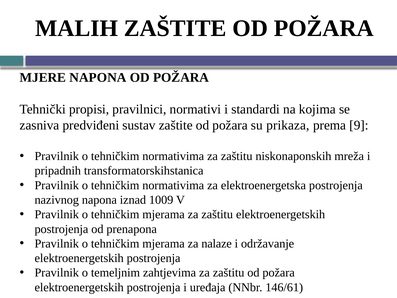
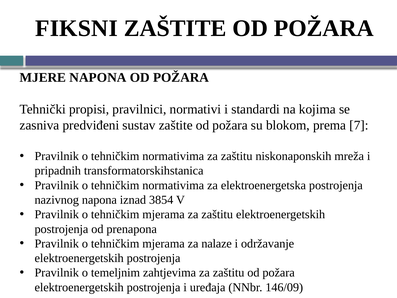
MALIH: MALIH -> FIKSNI
prikaza: prikaza -> blokom
9: 9 -> 7
1009: 1009 -> 3854
146/61: 146/61 -> 146/09
